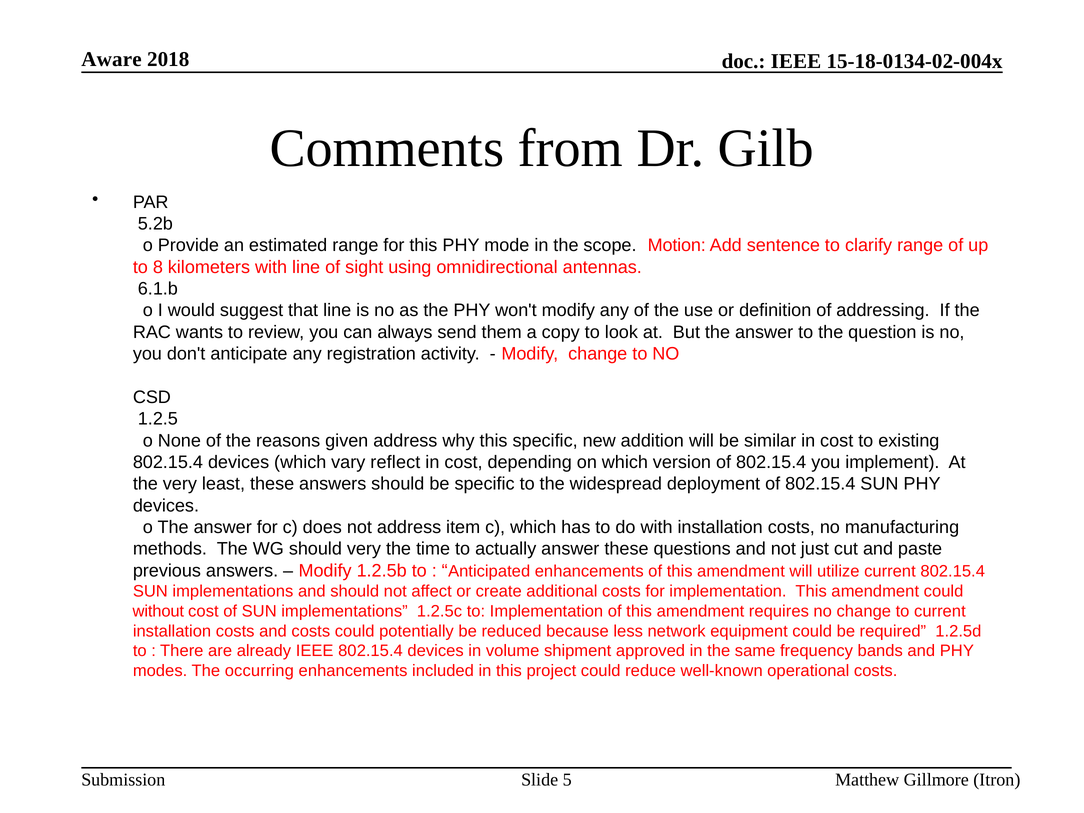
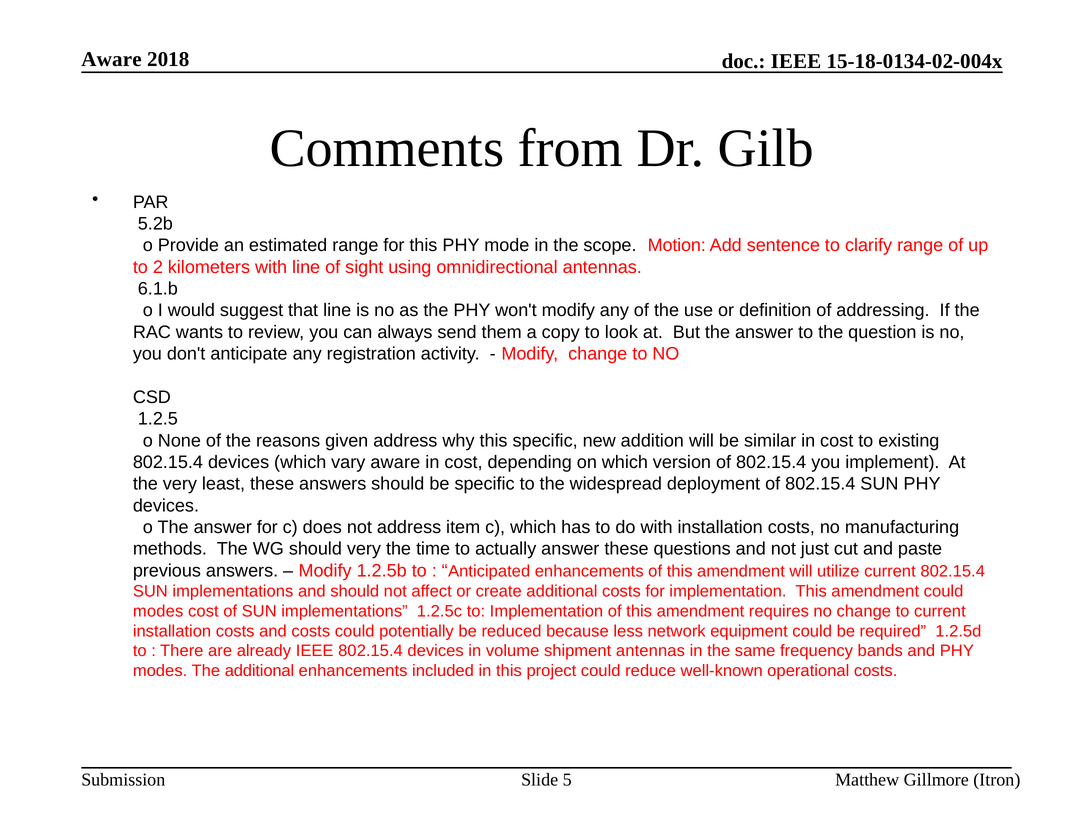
8: 8 -> 2
vary reflect: reflect -> aware
without at (158, 611): without -> modes
shipment approved: approved -> antennas
The occurring: occurring -> additional
